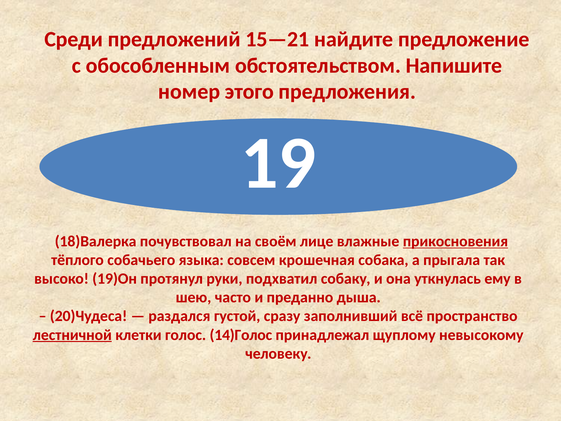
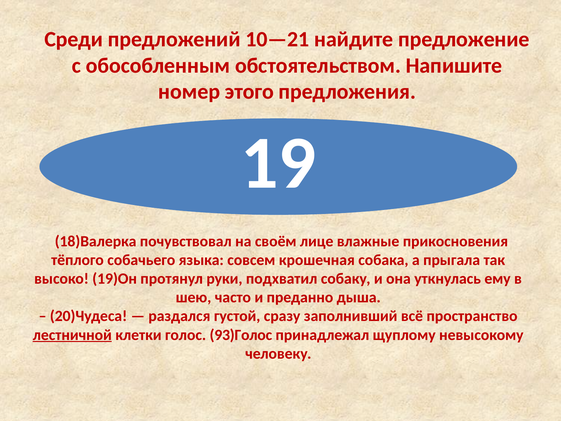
15—21: 15—21 -> 10—21
прикосновения underline: present -> none
14)Голос: 14)Голос -> 93)Голос
